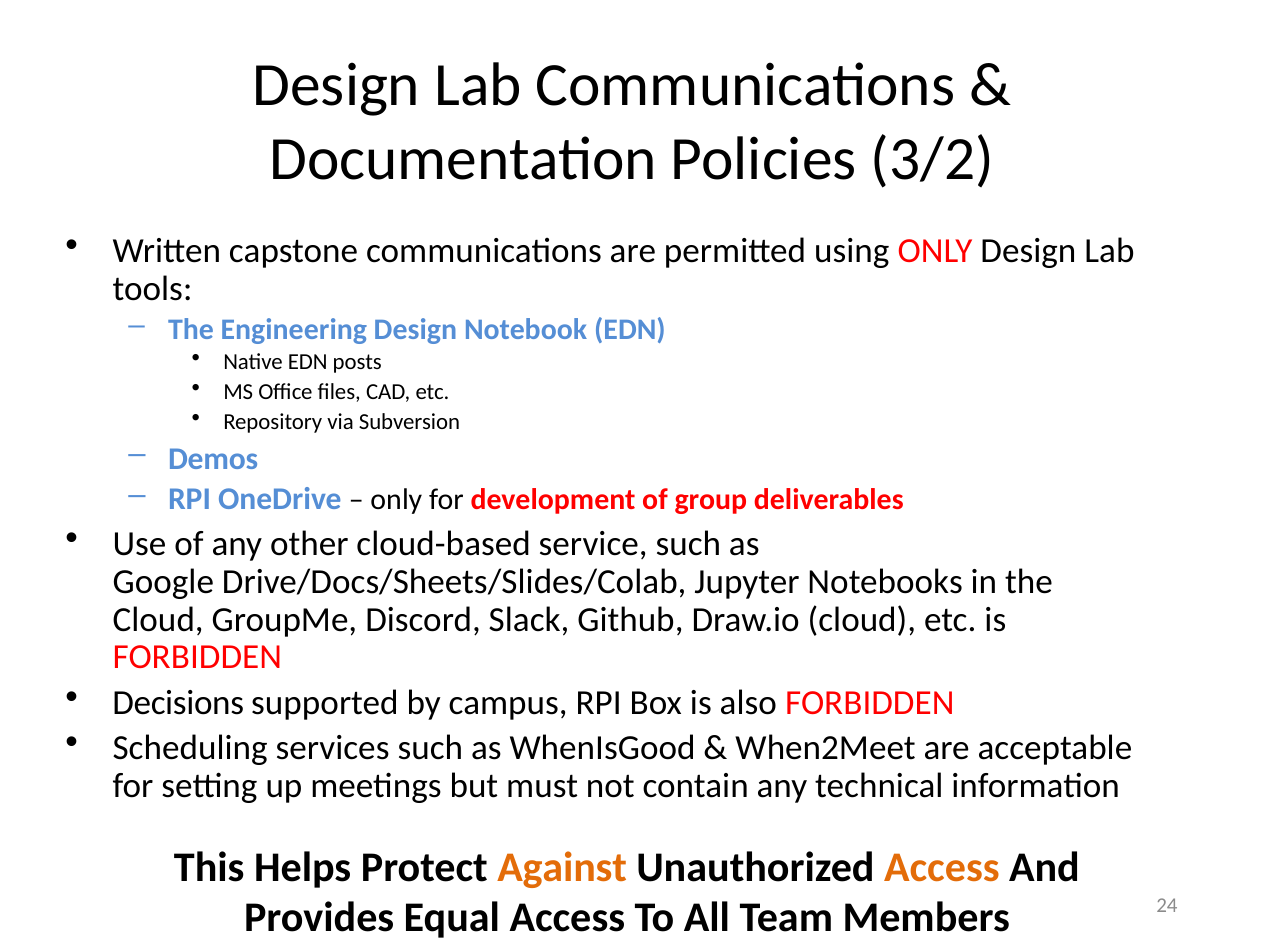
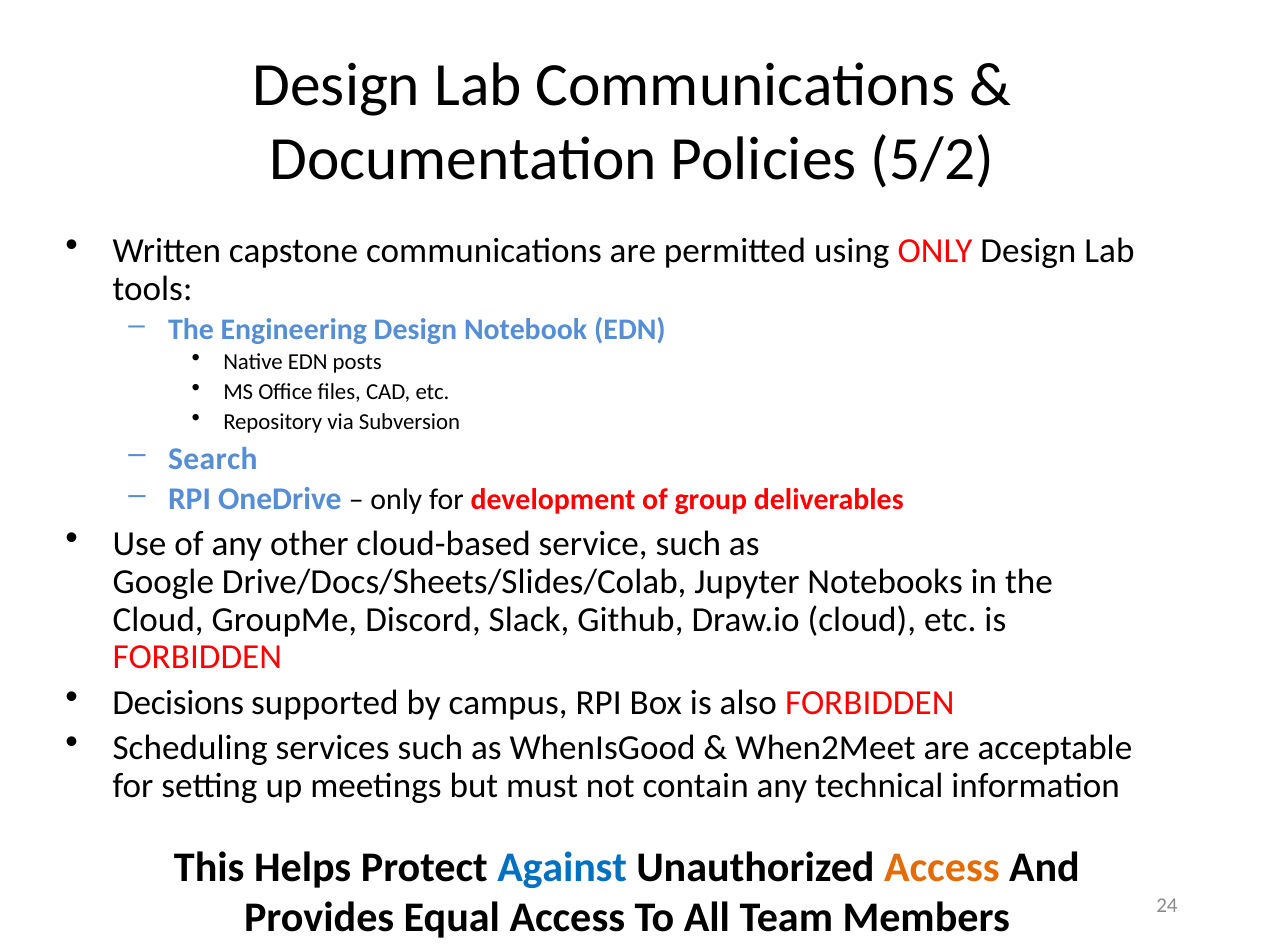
3/2: 3/2 -> 5/2
Demos: Demos -> Search
Against colour: orange -> blue
